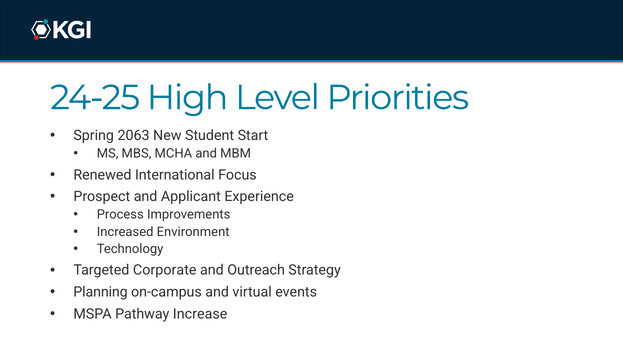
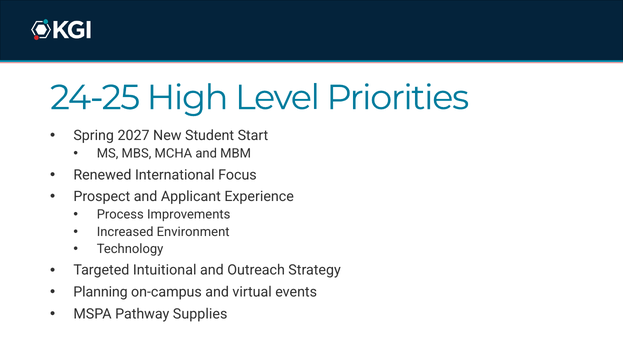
2063: 2063 -> 2027
Corporate: Corporate -> Intuitional
Increase: Increase -> Supplies
